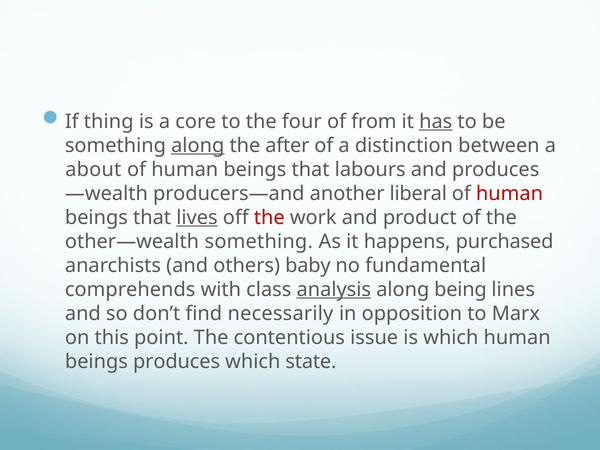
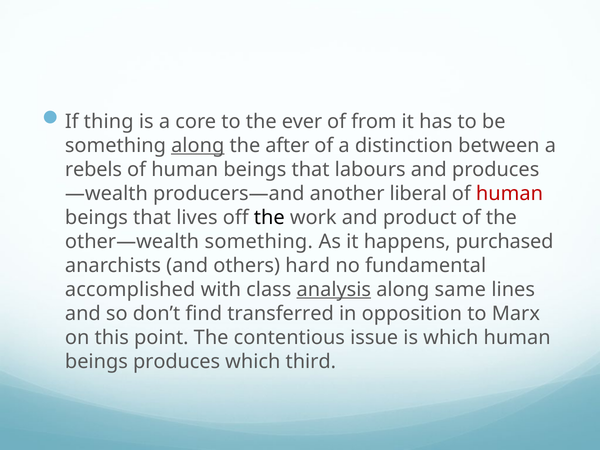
four: four -> ever
has underline: present -> none
about: about -> rebels
lives underline: present -> none
the at (269, 217) colour: red -> black
baby: baby -> hard
comprehends: comprehends -> accomplished
being: being -> same
necessarily: necessarily -> transferred
state: state -> third
